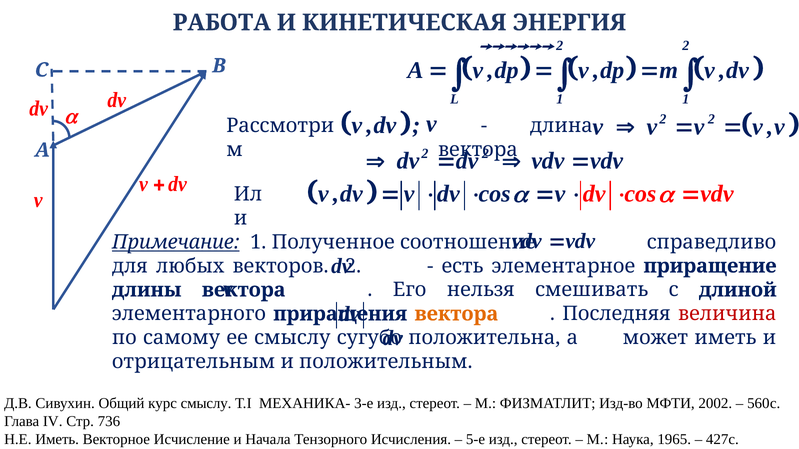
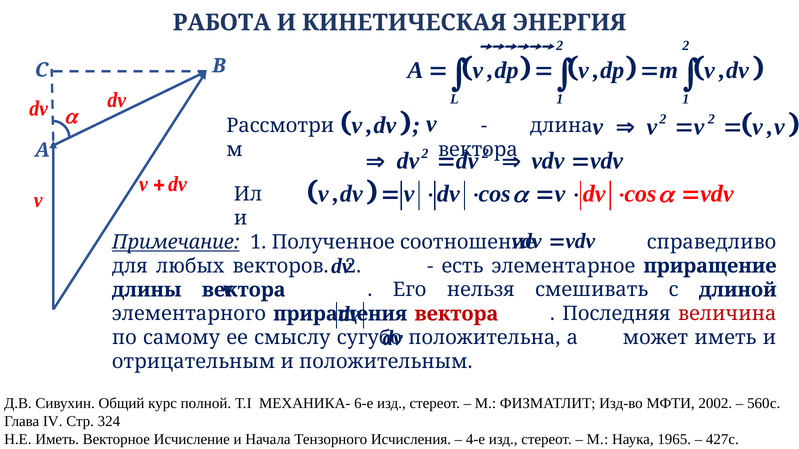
вектора at (456, 314) colour: orange -> red
курс смыслу: смыслу -> полной
3-е: 3-е -> 6-е
736: 736 -> 324
5-е: 5-е -> 4-е
